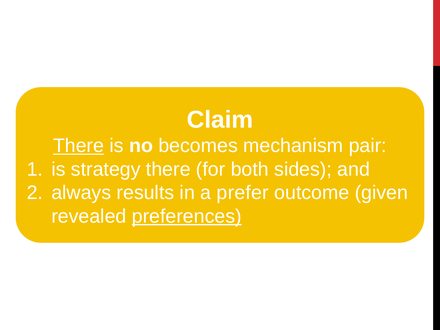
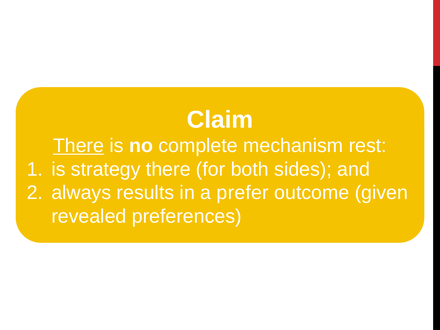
becomes: becomes -> complete
pair: pair -> rest
preferences underline: present -> none
